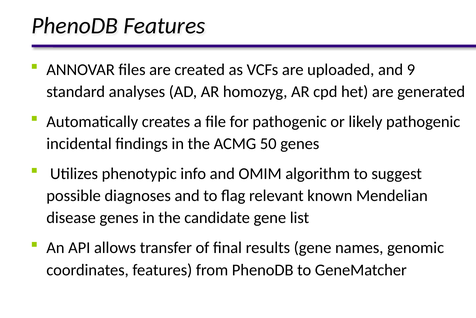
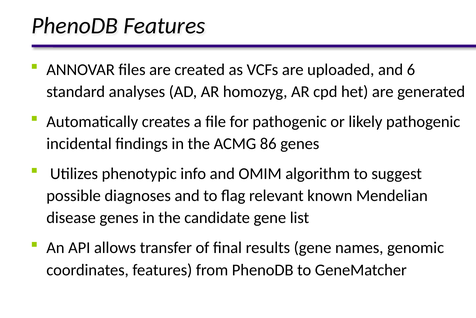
9: 9 -> 6
50: 50 -> 86
